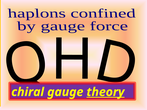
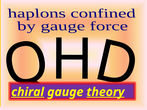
chiral underline: none -> present
